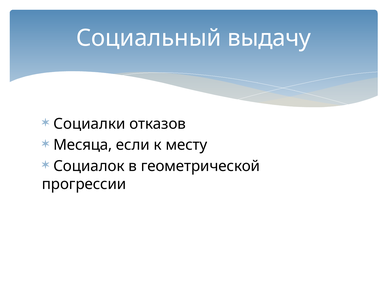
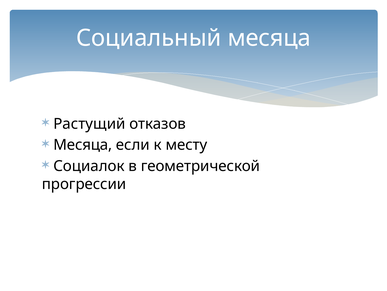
Социальный выдачу: выдачу -> месяца
Социалки: Социалки -> Растущий
